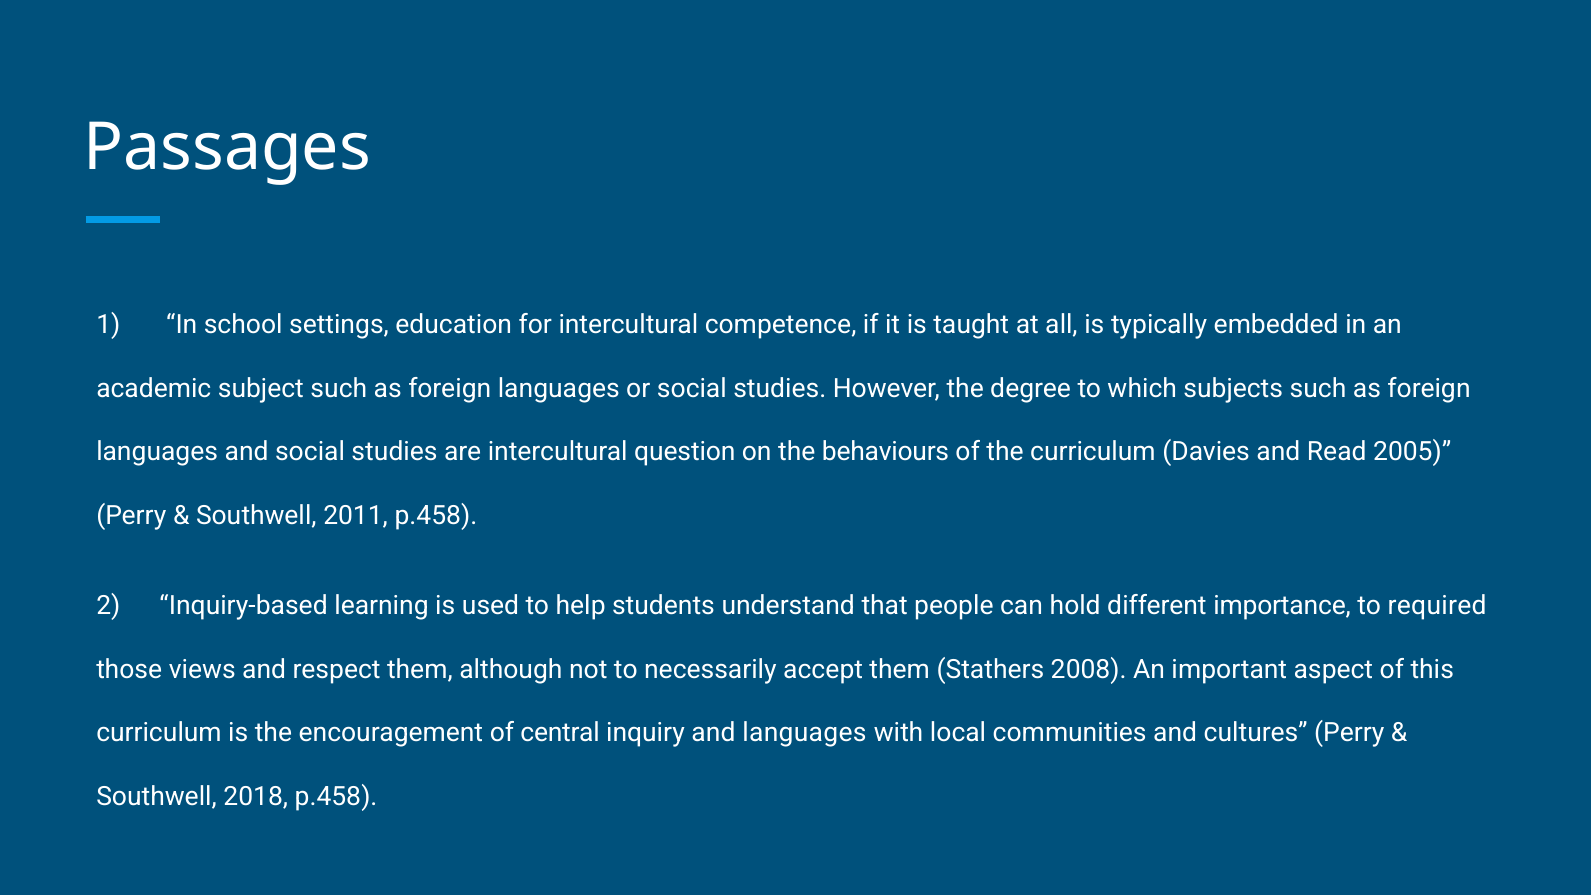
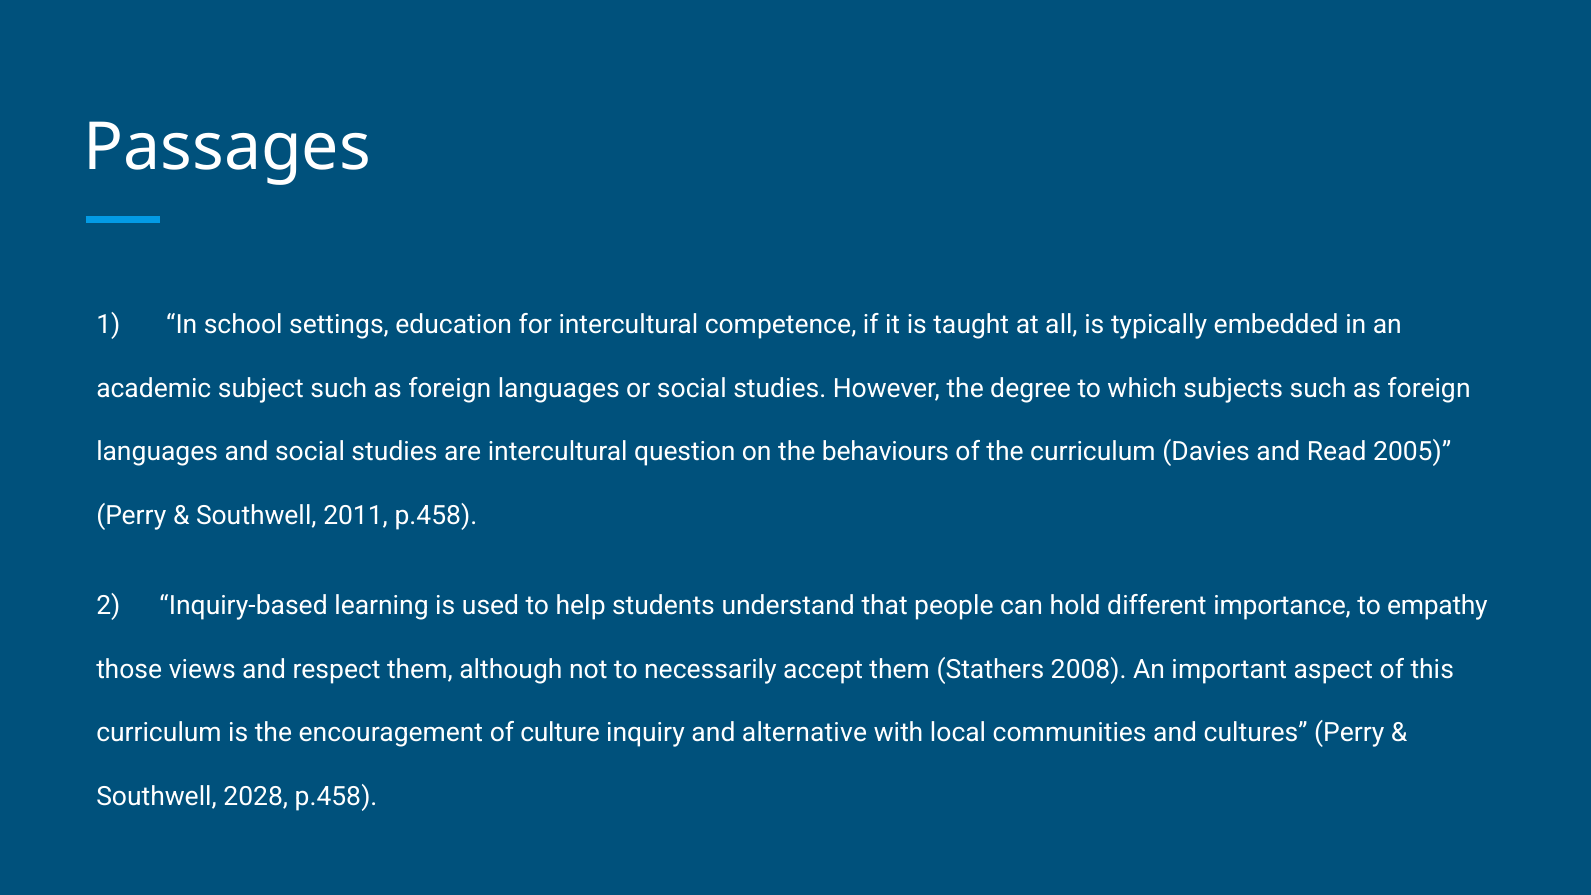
required: required -> empathy
central: central -> culture
and languages: languages -> alternative
2018: 2018 -> 2028
